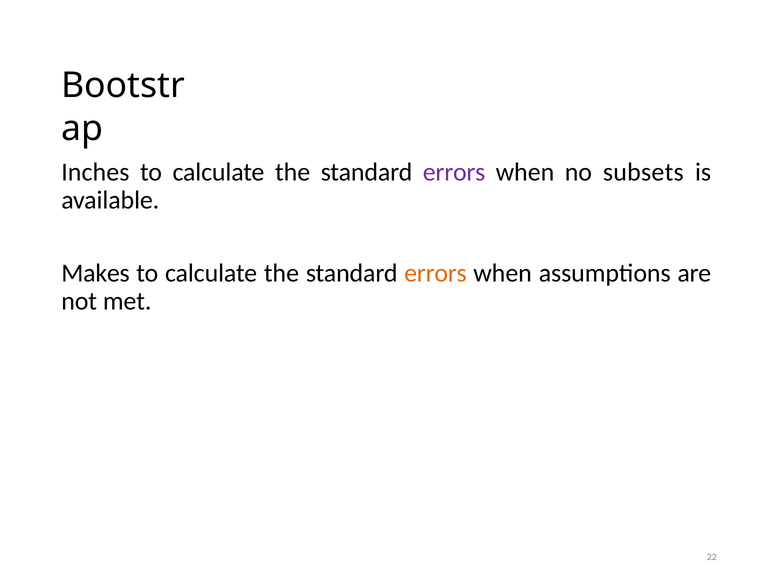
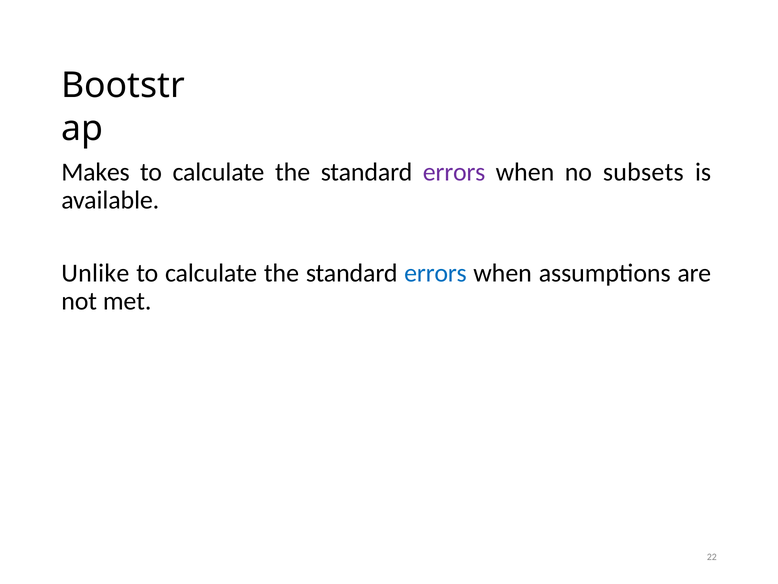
Inches: Inches -> Makes
Makes: Makes -> Unlike
errors at (435, 273) colour: orange -> blue
